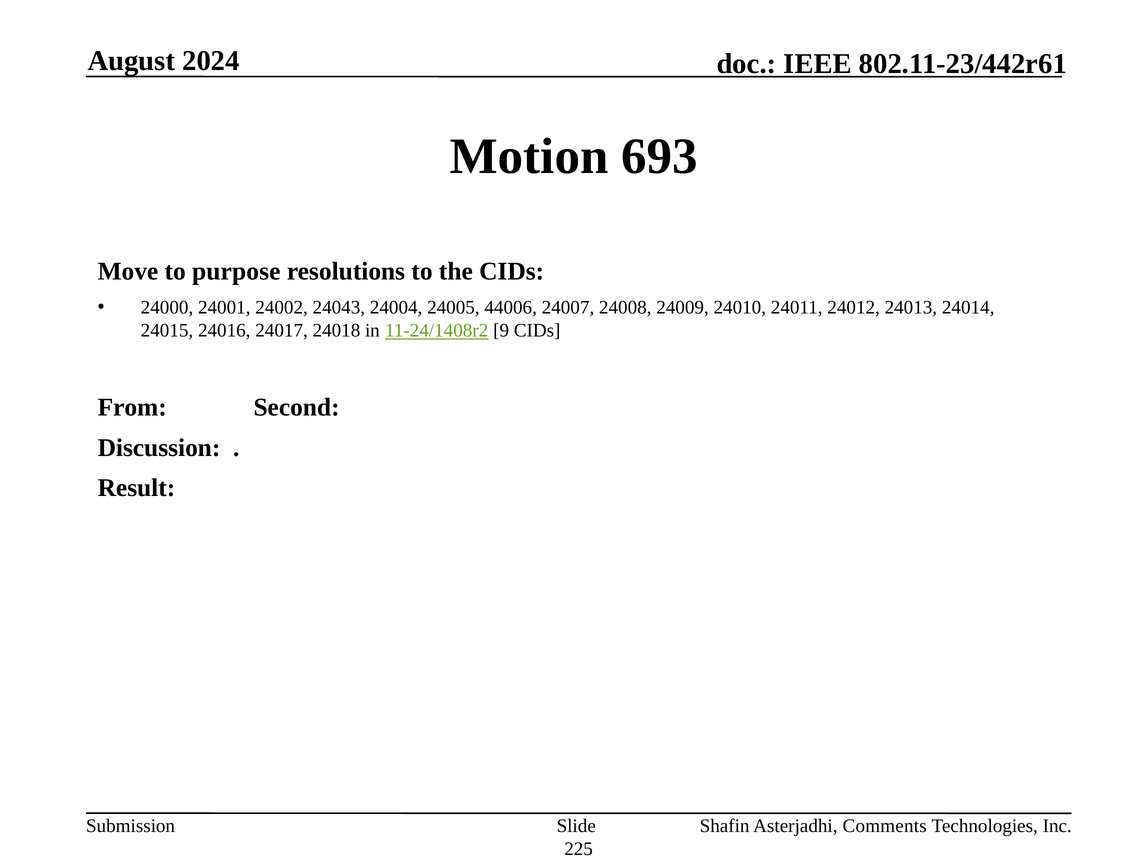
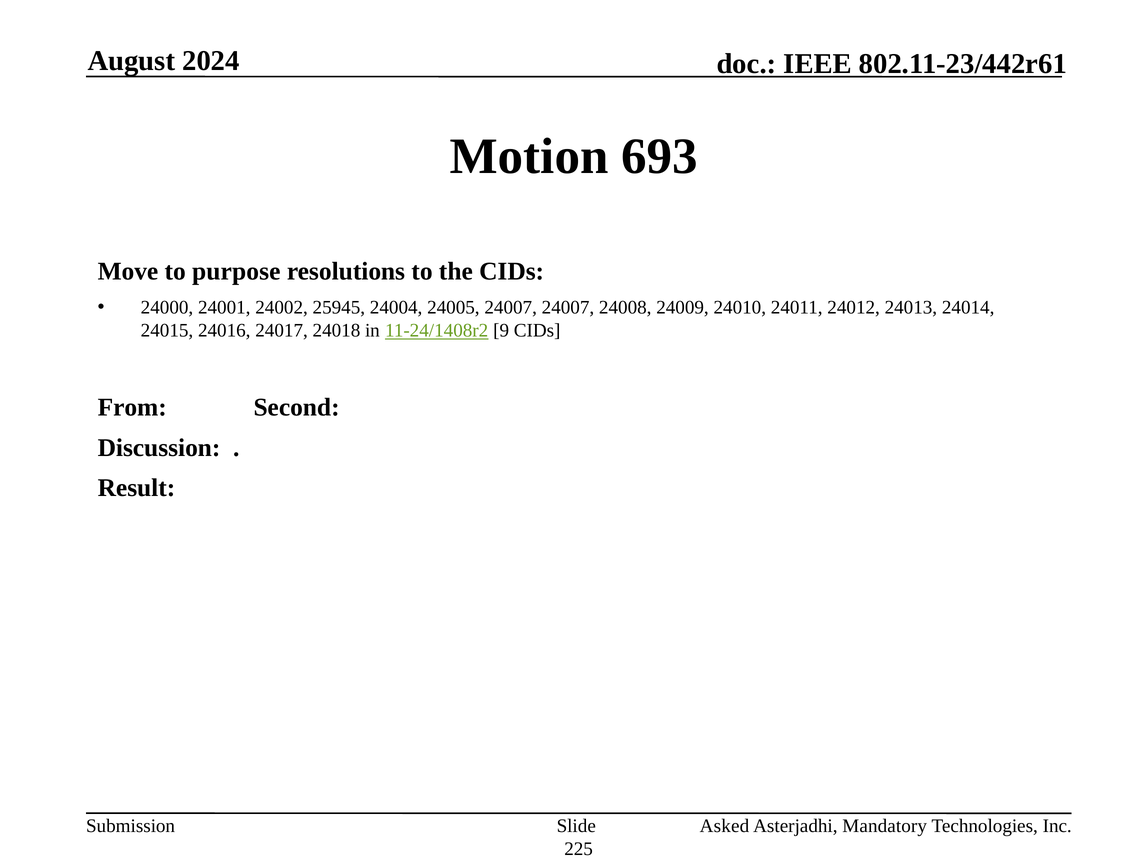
24043: 24043 -> 25945
24005 44006: 44006 -> 24007
Shafin: Shafin -> Asked
Comments: Comments -> Mandatory
